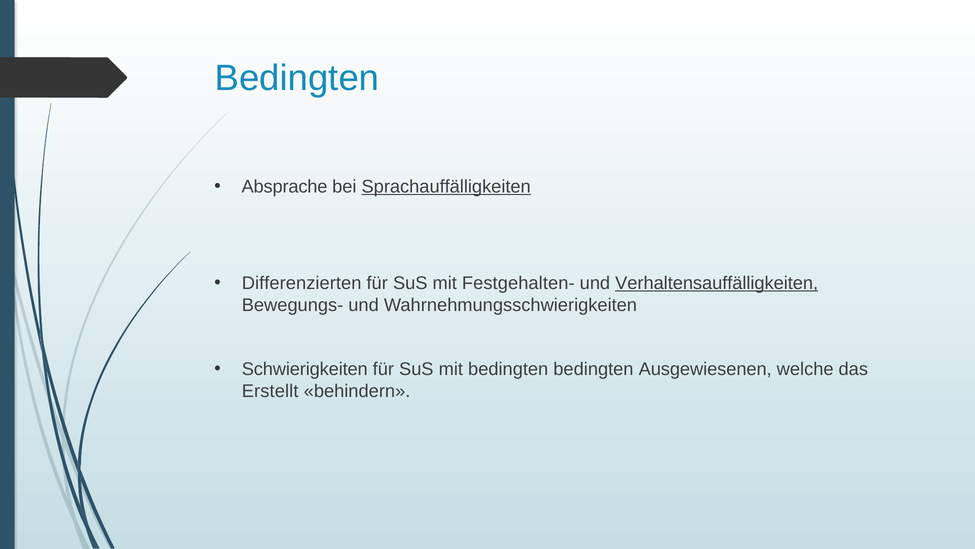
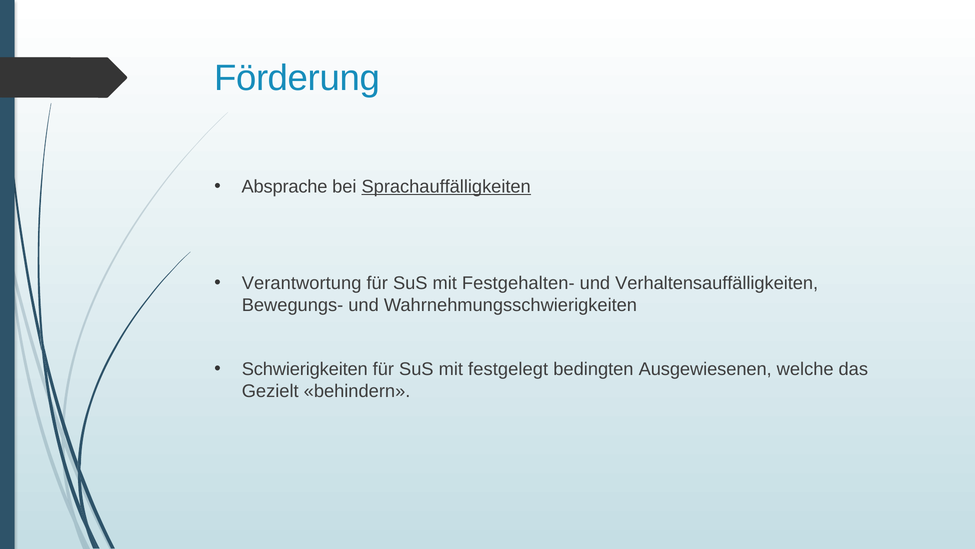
Bedingten at (297, 78): Bedingten -> Förderung
Differenzierten: Differenzierten -> Verantwortung
Verhaltensauffälligkeiten underline: present -> none
mit bedingten: bedingten -> festgelegt
Erstellt: Erstellt -> Gezielt
